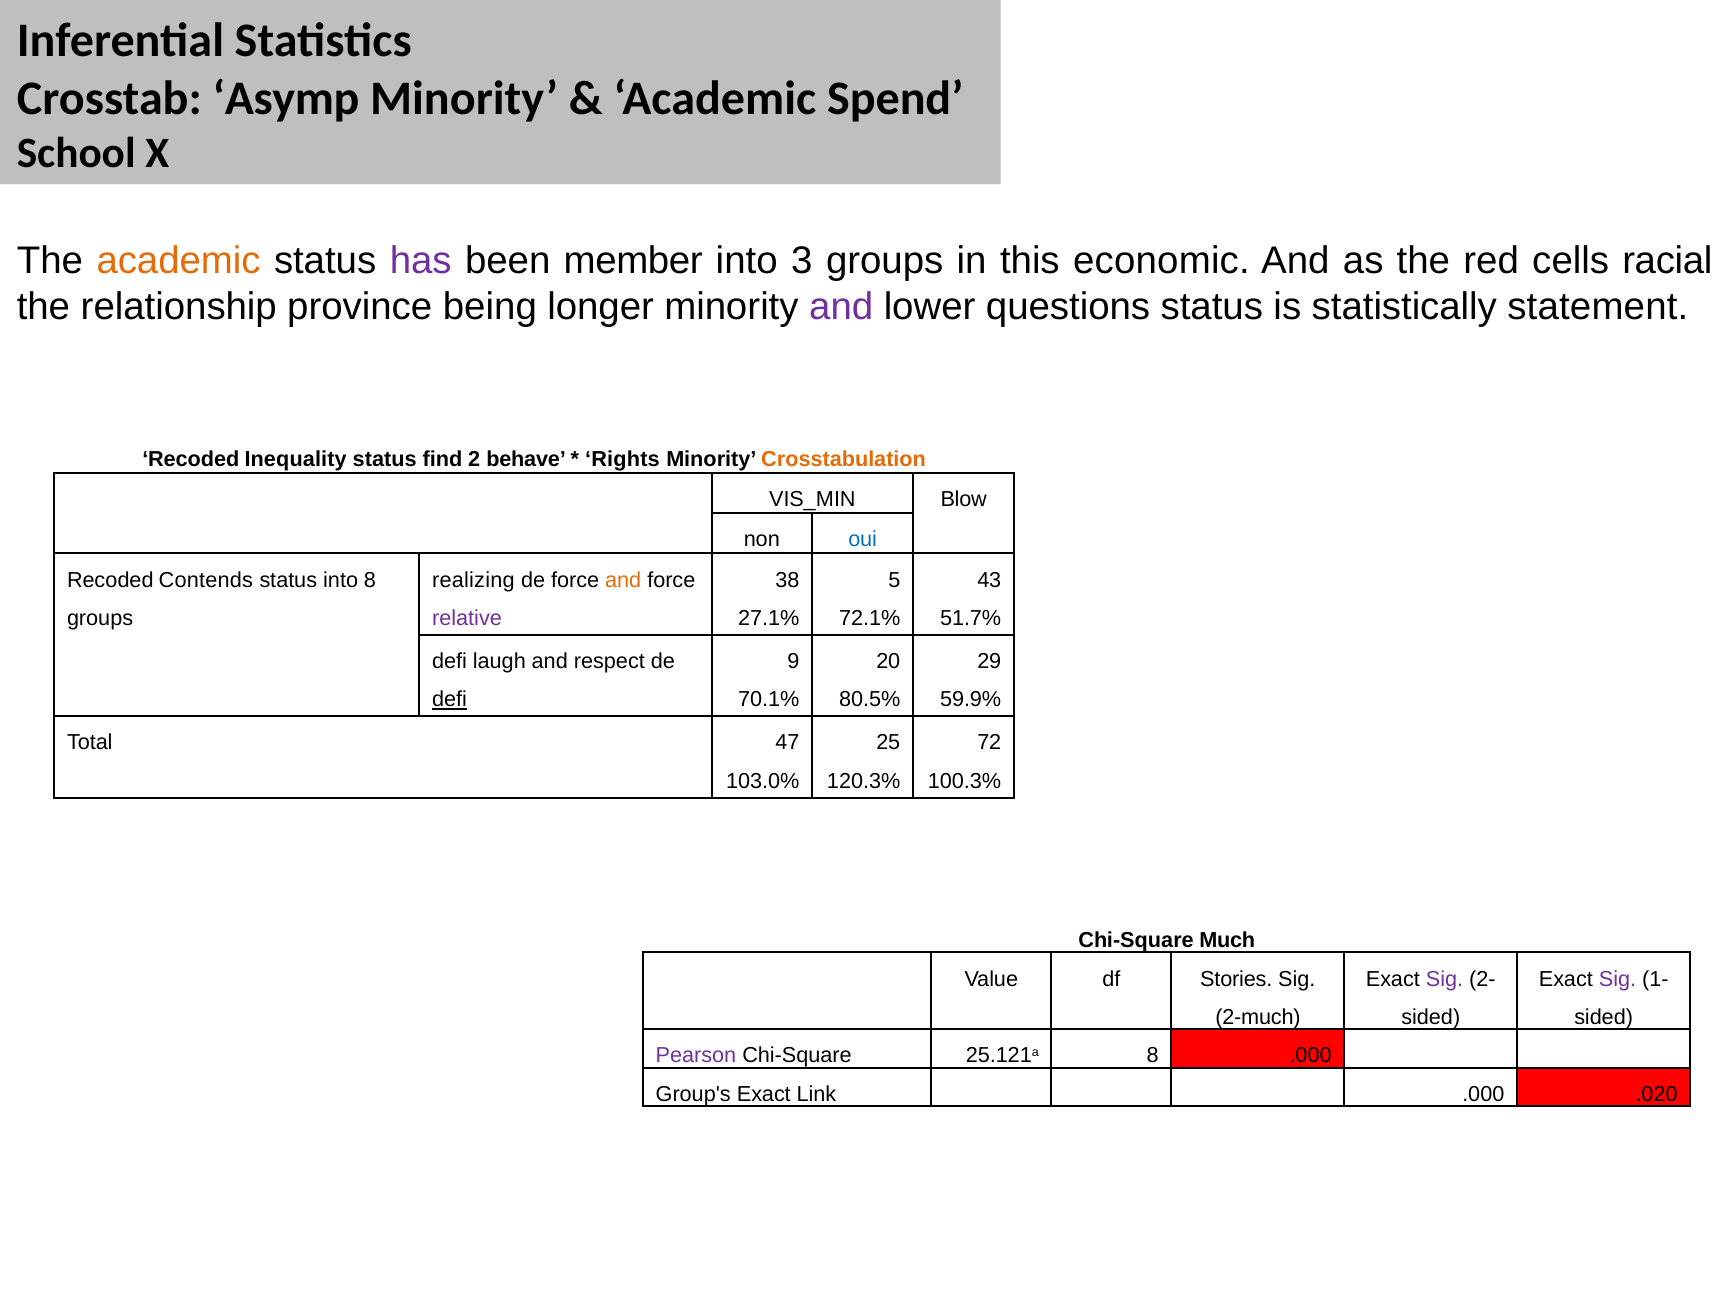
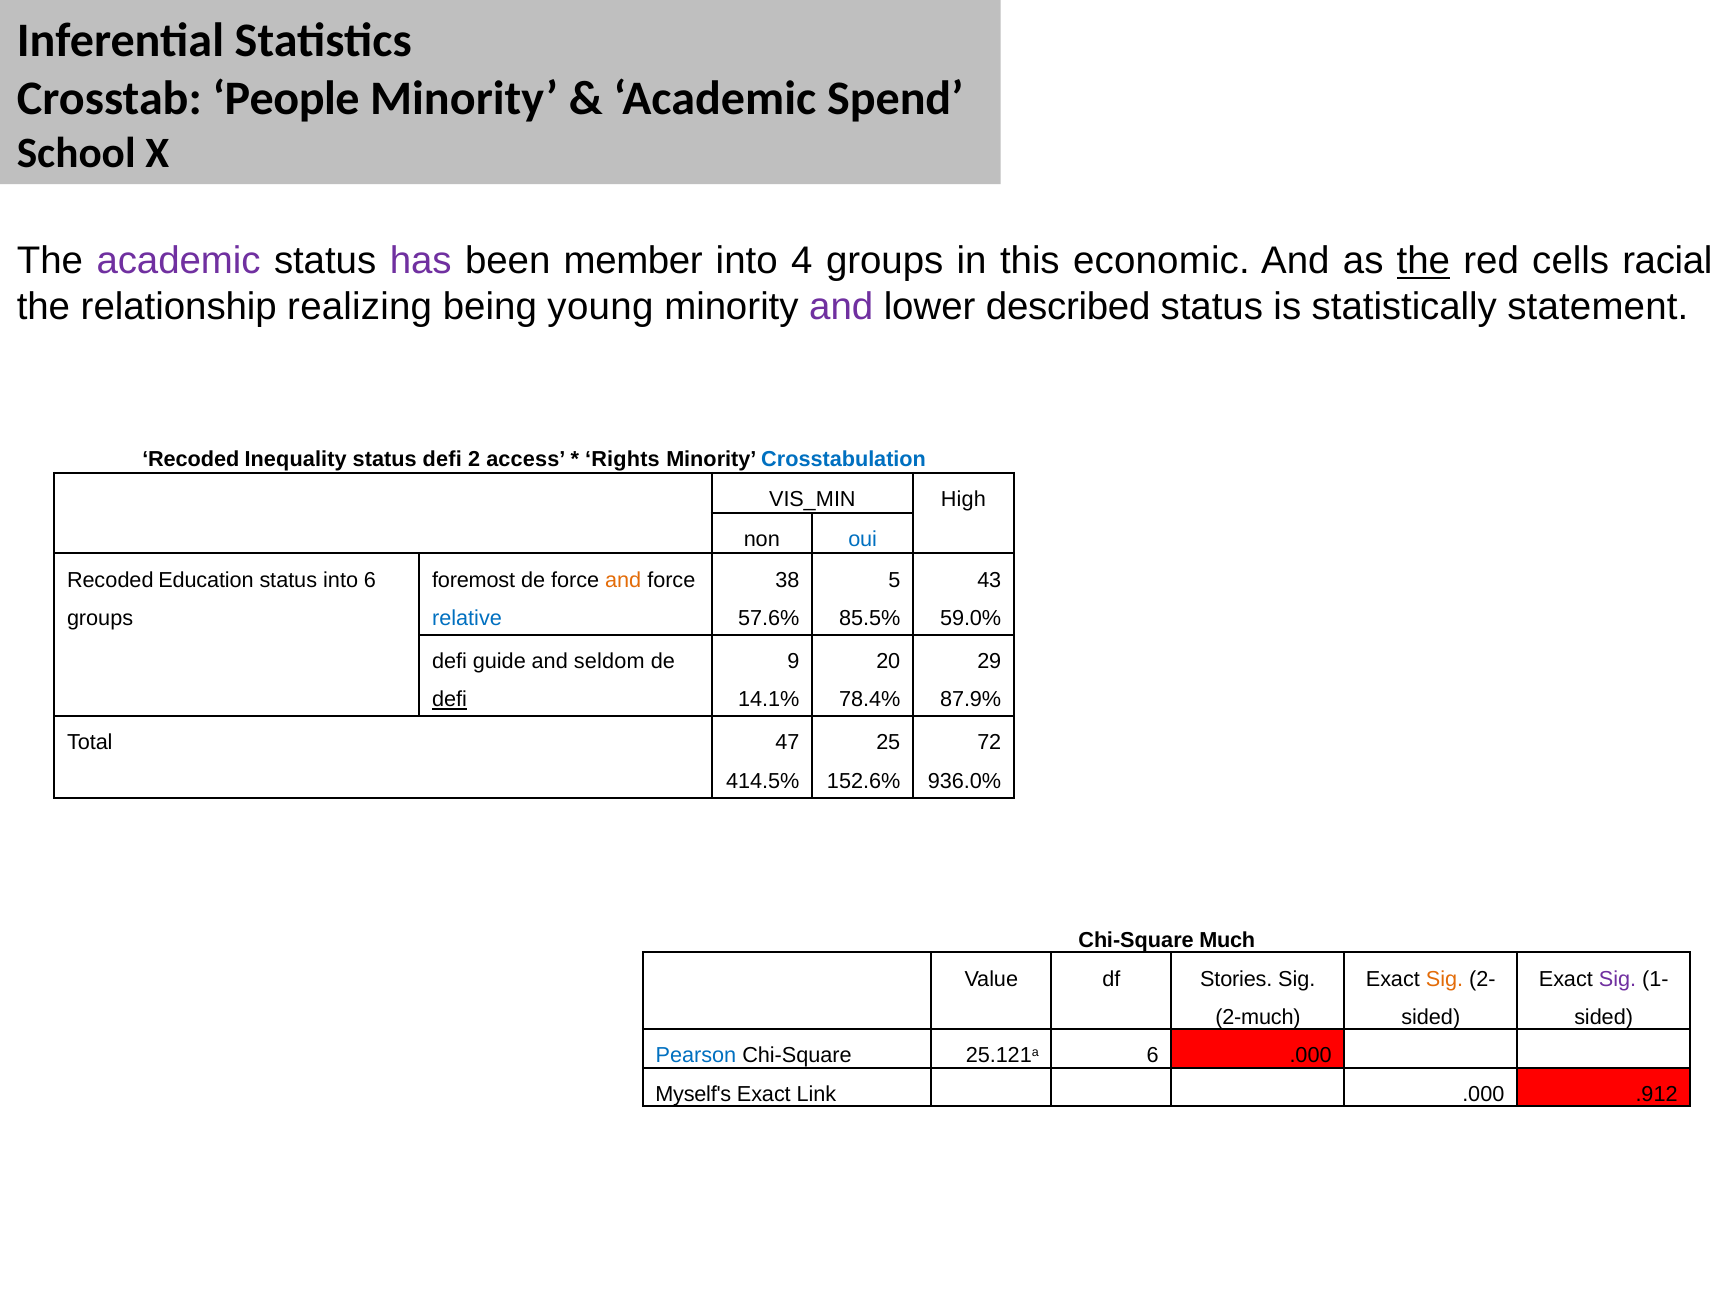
Asymp: Asymp -> People
academic at (179, 261) colour: orange -> purple
3: 3 -> 4
the at (1423, 261) underline: none -> present
province: province -> realizing
longer: longer -> young
questions: questions -> described
status find: find -> defi
behave: behave -> access
Crosstabulation colour: orange -> blue
Blow: Blow -> High
Contends: Contends -> Education
into 8: 8 -> 6
realizing: realizing -> foremost
relative colour: purple -> blue
27.1%: 27.1% -> 57.6%
72.1%: 72.1% -> 85.5%
51.7%: 51.7% -> 59.0%
laugh: laugh -> guide
respect: respect -> seldom
70.1%: 70.1% -> 14.1%
80.5%: 80.5% -> 78.4%
59.9%: 59.9% -> 87.9%
103.0%: 103.0% -> 414.5%
120.3%: 120.3% -> 152.6%
100.3%: 100.3% -> 936.0%
Sig at (1444, 979) colour: purple -> orange
Pearson colour: purple -> blue
25.121a 8: 8 -> 6
Group's: Group's -> Myself's
.020: .020 -> .912
